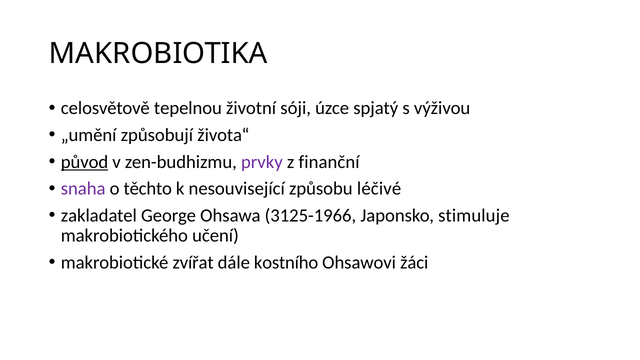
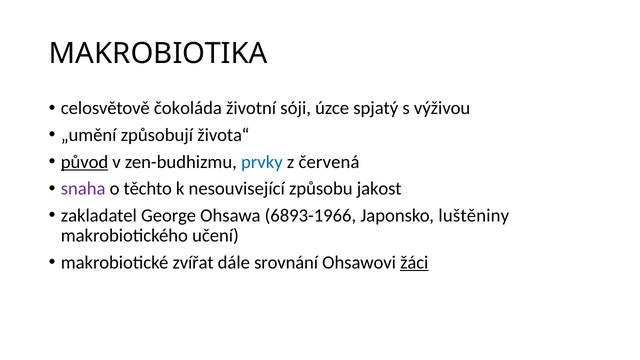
tepelnou: tepelnou -> čokoláda
prvky colour: purple -> blue
finanční: finanční -> červená
léčivé: léčivé -> jakost
3125-1966: 3125-1966 -> 6893-1966
stimuluje: stimuluje -> luštěniny
kostního: kostního -> srovnání
žáci underline: none -> present
